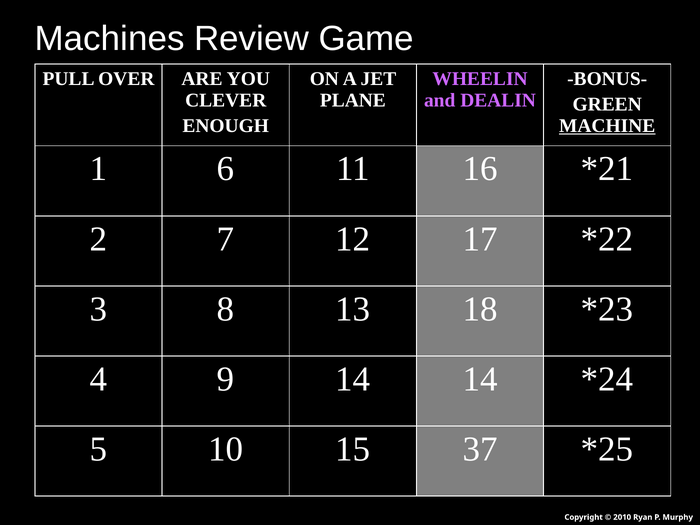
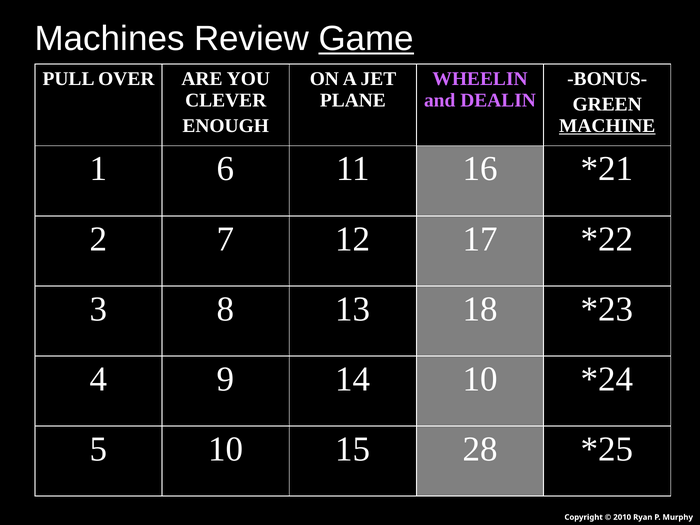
Game underline: none -> present
14 14: 14 -> 10
37: 37 -> 28
